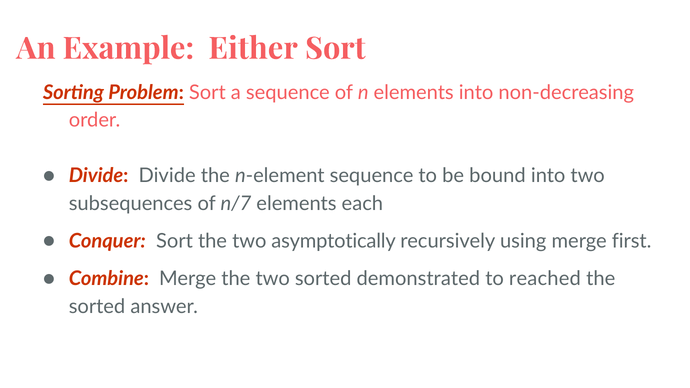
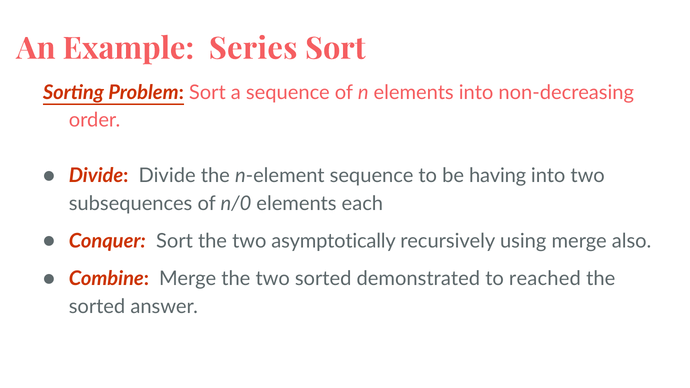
Either: Either -> Series
bound: bound -> having
n/7: n/7 -> n/0
first: first -> also
